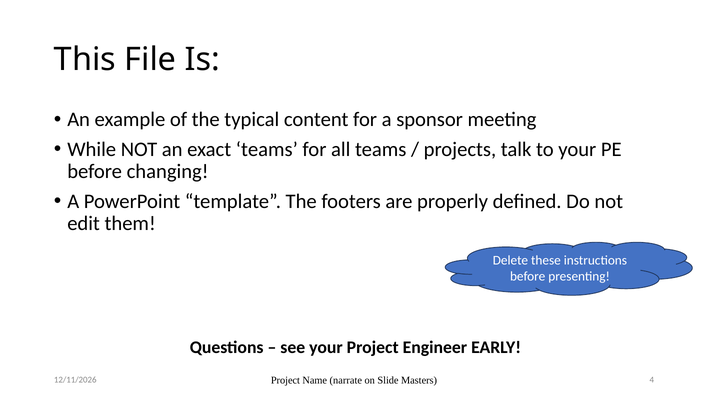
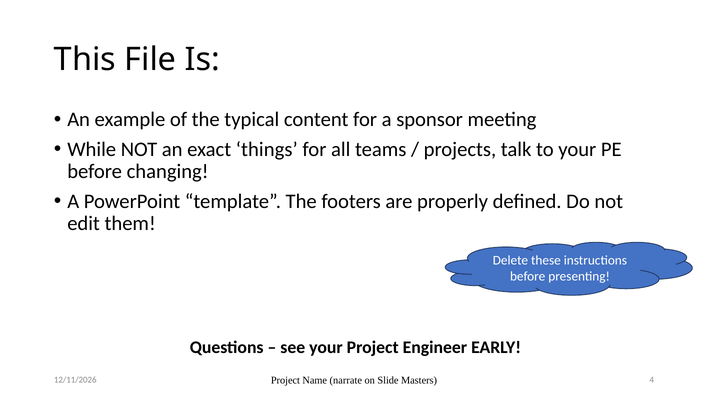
exact teams: teams -> things
